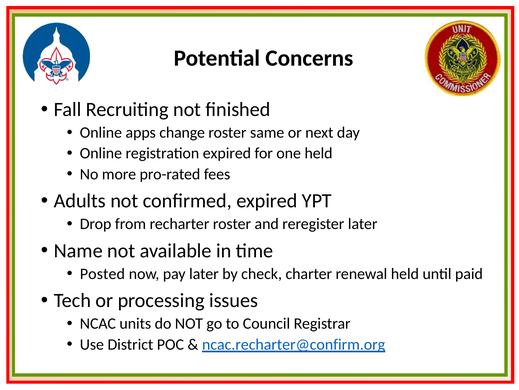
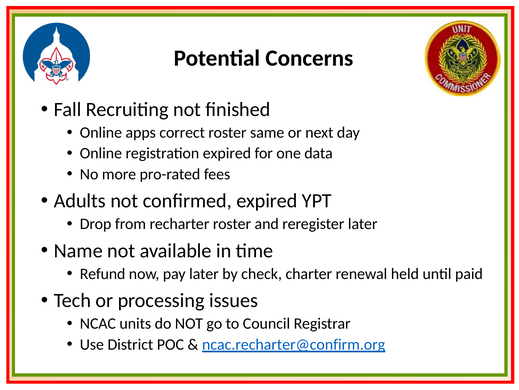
change: change -> correct
one held: held -> data
Posted: Posted -> Refund
